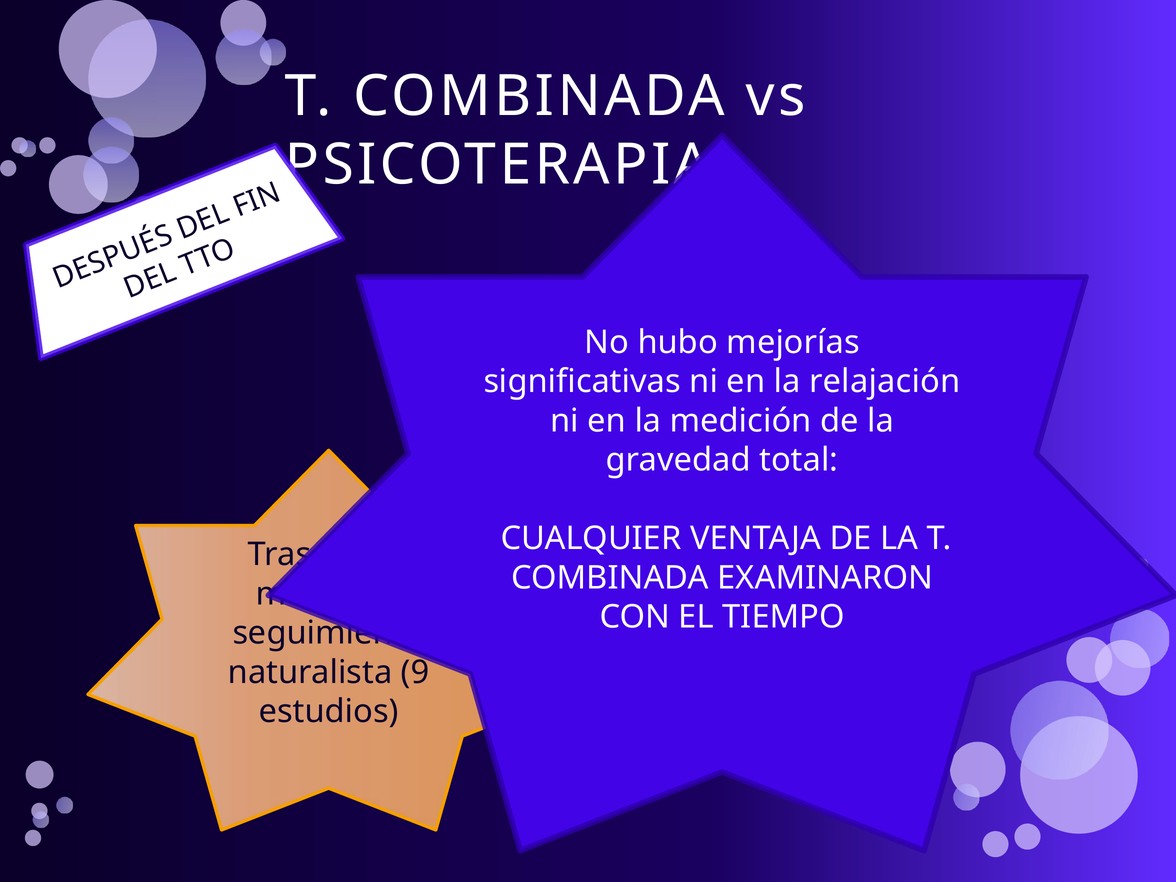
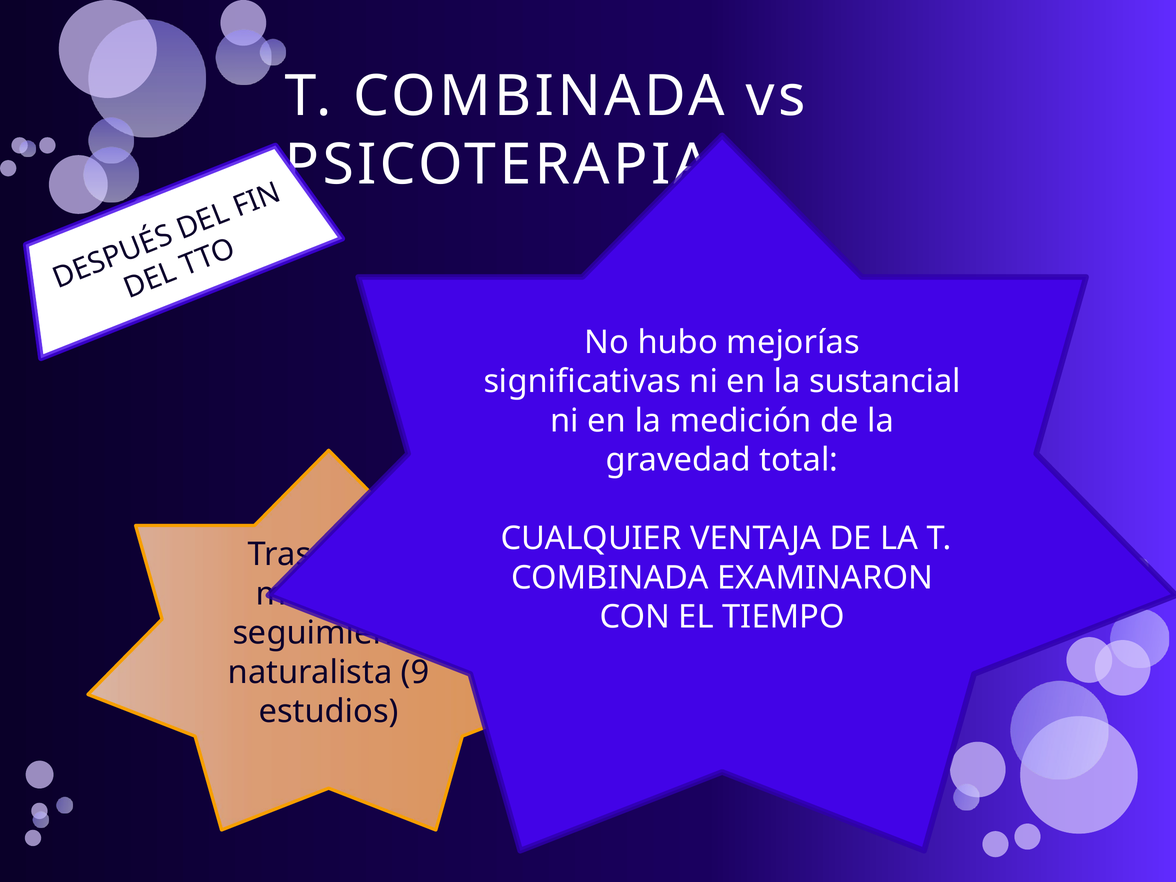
relajación: relajación -> sustancial
